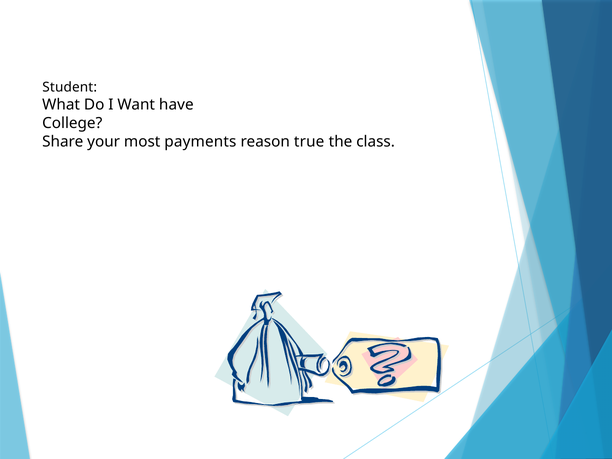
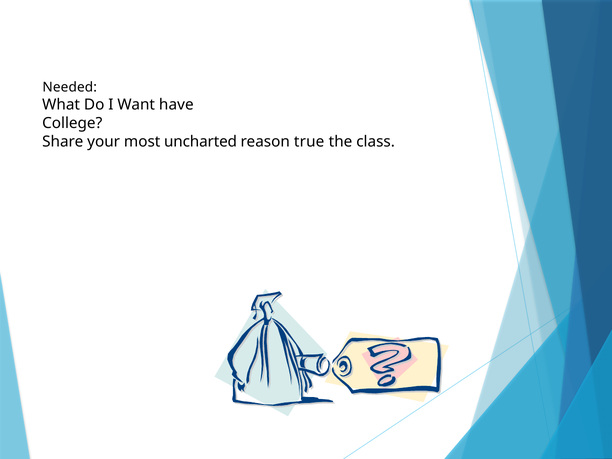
Student: Student -> Needed
payments: payments -> uncharted
